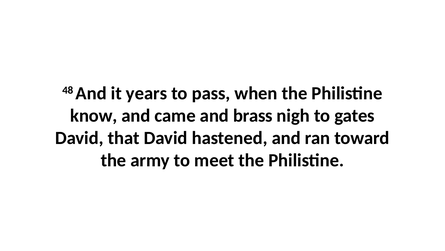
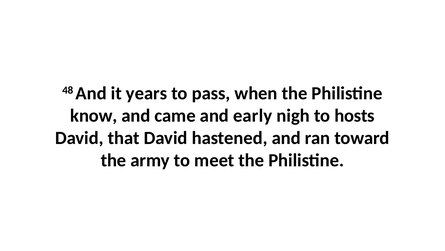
brass: brass -> early
gates: gates -> hosts
